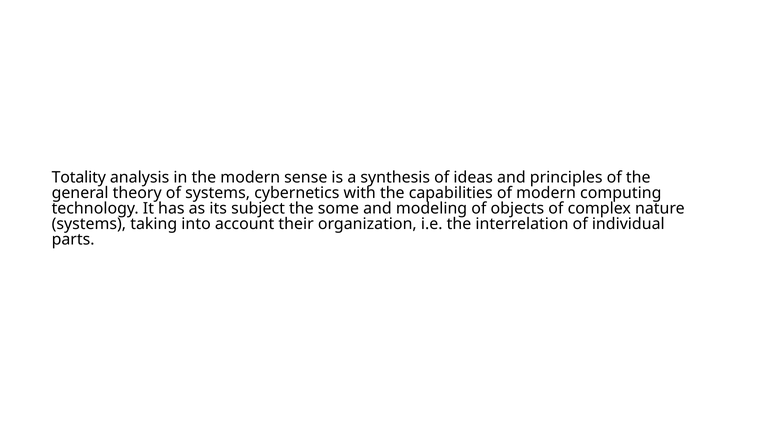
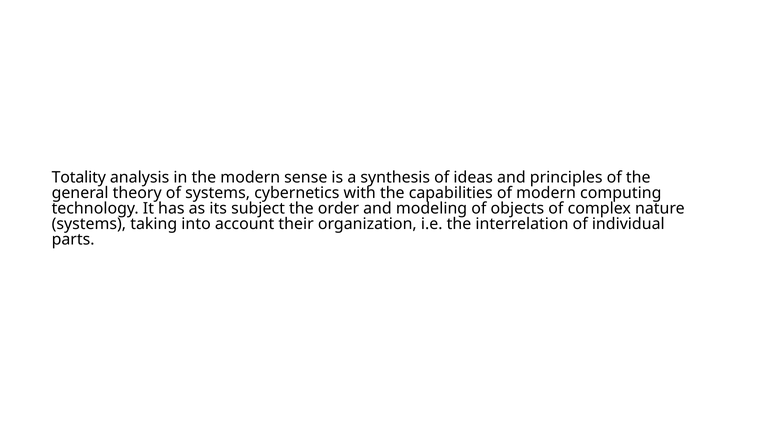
some: some -> order
